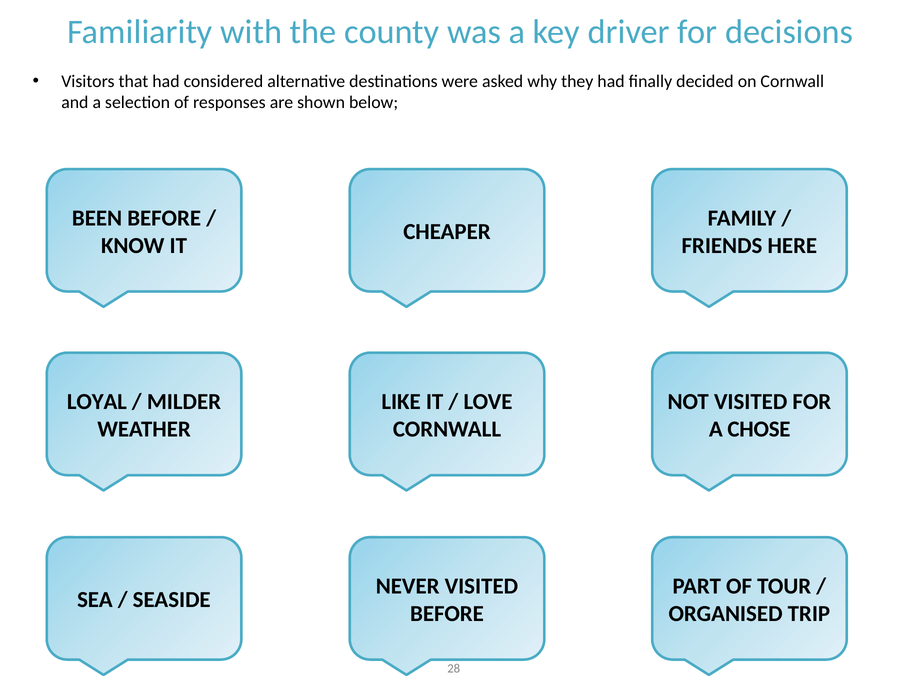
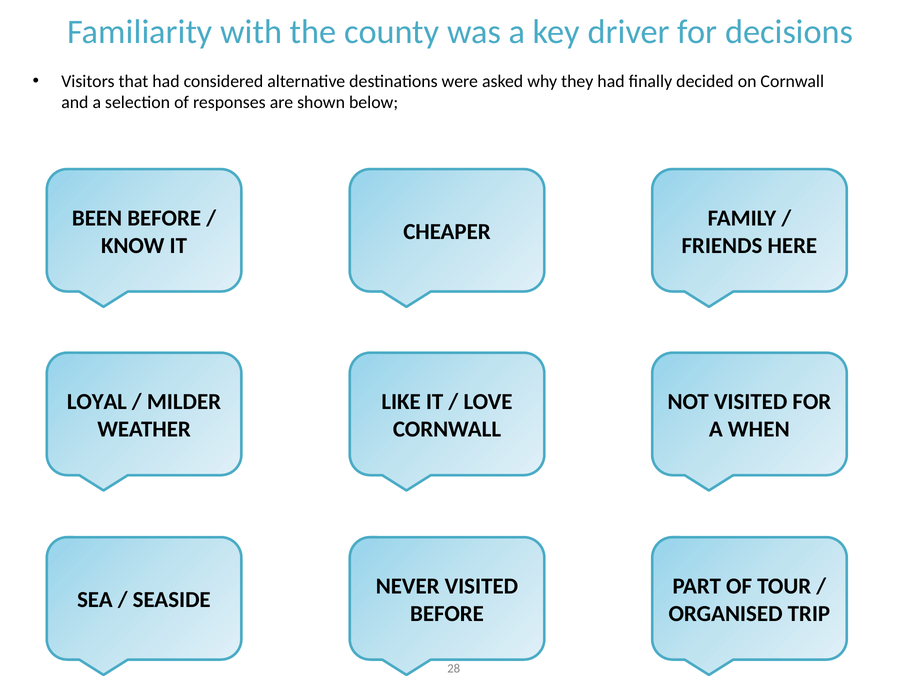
CHOSE: CHOSE -> WHEN
